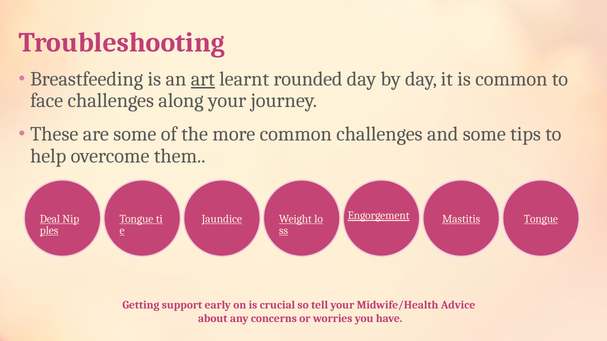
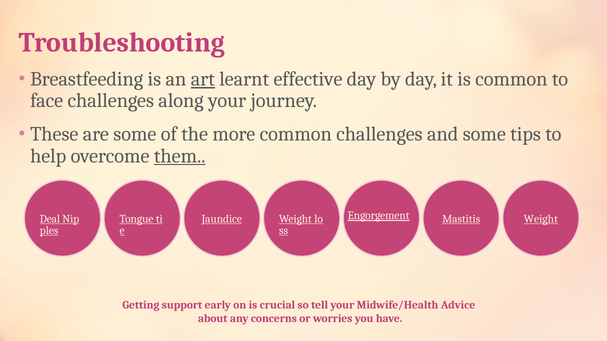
rounded: rounded -> effective
them underline: none -> present
Mastitis Tongue: Tongue -> Weight
